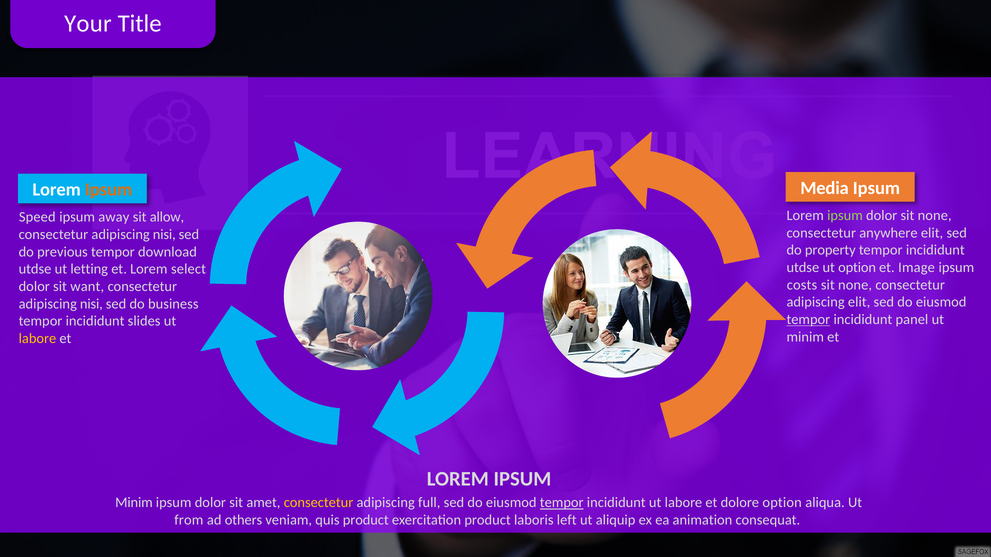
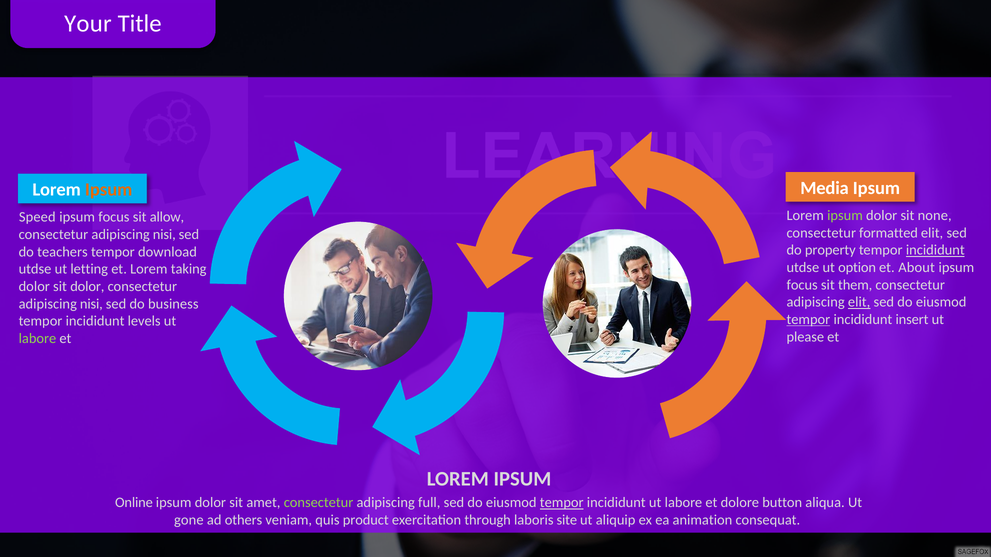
away at (114, 217): away -> focus
anywhere: anywhere -> formatted
incididunt at (935, 250) underline: none -> present
previous: previous -> teachers
Image: Image -> About
select: select -> taking
costs at (802, 285): costs -> focus
none at (855, 285): none -> them
sit want: want -> dolor
elit at (859, 302) underline: none -> present
panel: panel -> insert
slides: slides -> levels
minim at (805, 337): minim -> please
labore at (37, 339) colour: yellow -> light green
Minim at (134, 503): Minim -> Online
consectetur at (319, 503) colour: yellow -> light green
dolore option: option -> button
from: from -> gone
exercitation product: product -> through
left: left -> site
